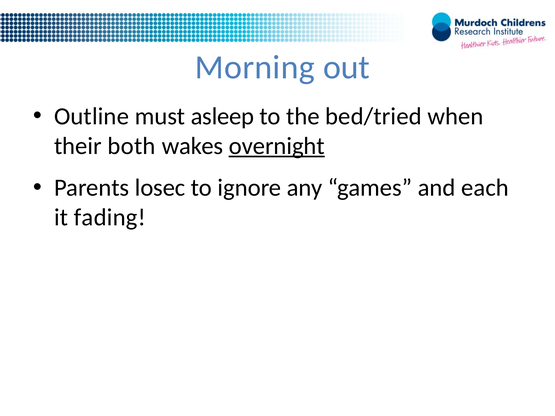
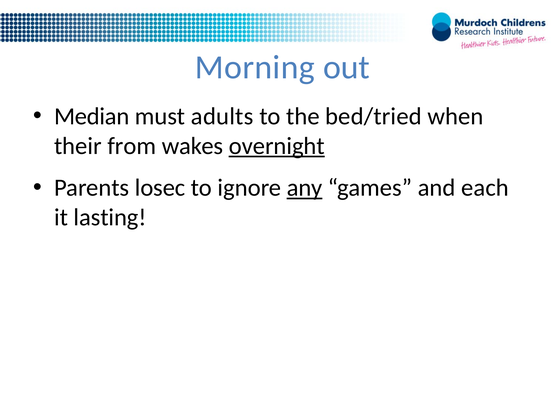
Outline: Outline -> Median
asleep: asleep -> adults
both: both -> from
any underline: none -> present
fading: fading -> lasting
